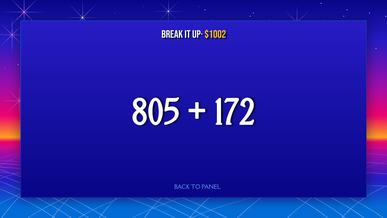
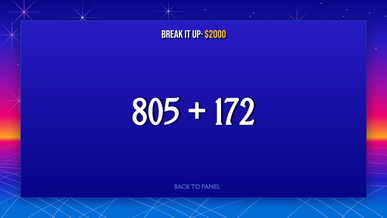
$1002: $1002 -> $2000
